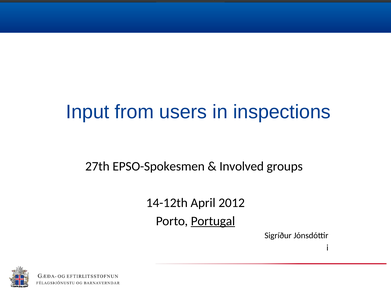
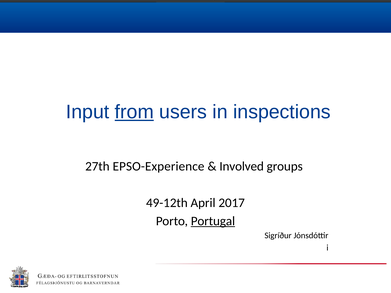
from underline: none -> present
EPSO-Spokesmen: EPSO-Spokesmen -> EPSO-Experience
14-12th: 14-12th -> 49-12th
2012: 2012 -> 2017
